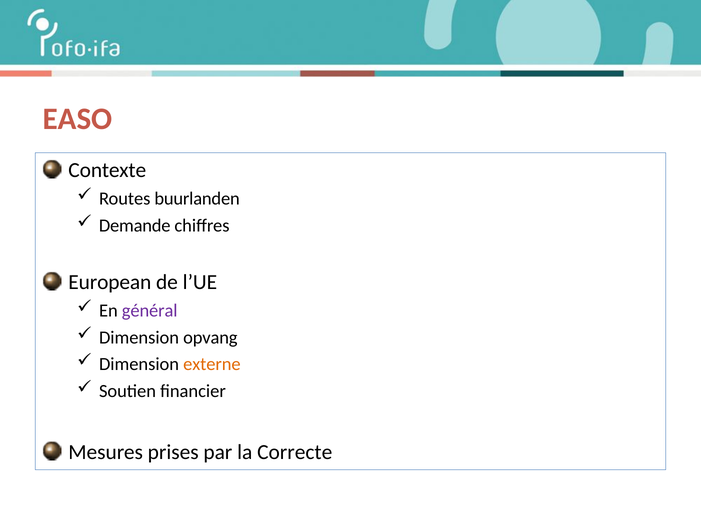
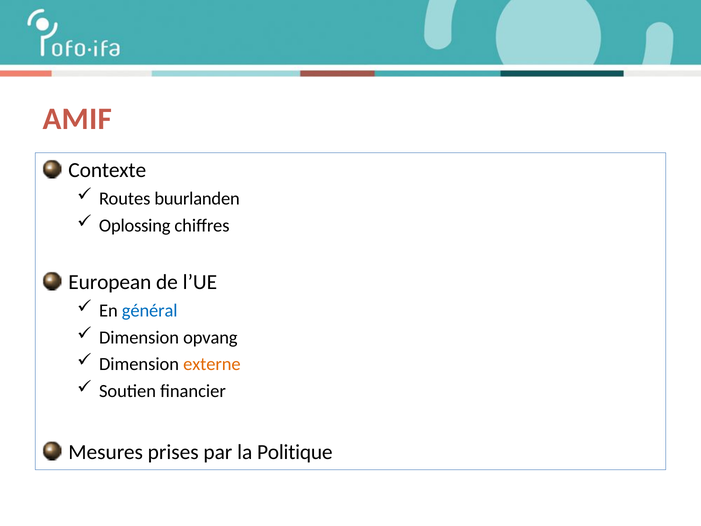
EASO: EASO -> AMIF
Demande: Demande -> Oplossing
général colour: purple -> blue
Correcte: Correcte -> Politique
